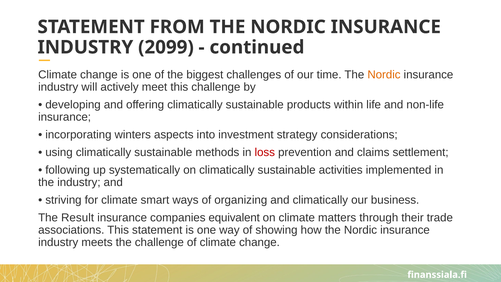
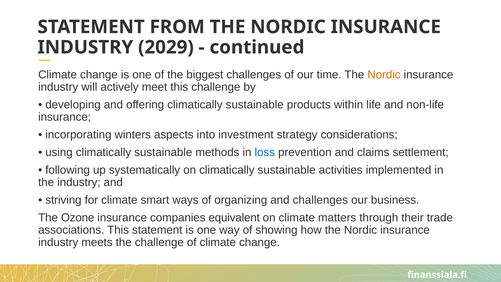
2099: 2099 -> 2029
loss colour: red -> blue
and climatically: climatically -> challenges
Result: Result -> Ozone
